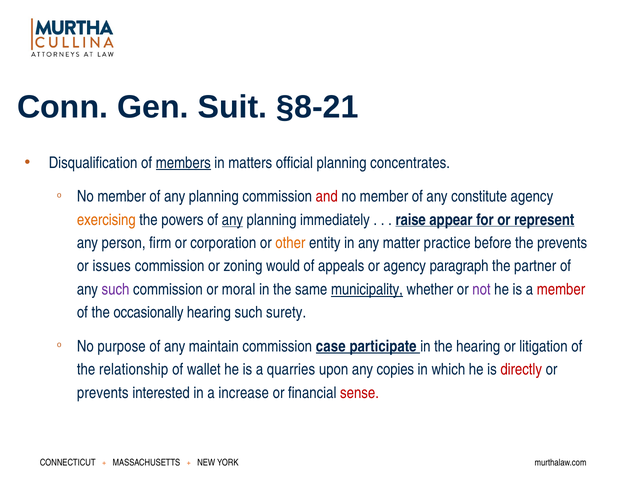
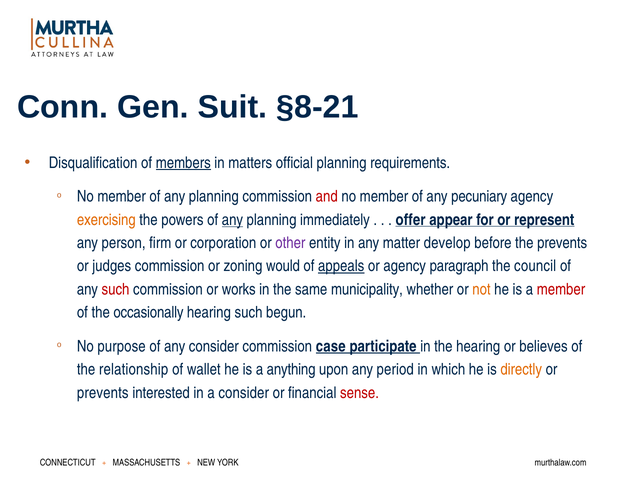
concentrates: concentrates -> requirements
constitute: constitute -> pecuniary
raise: raise -> offer
other colour: orange -> purple
practice: practice -> develop
issues: issues -> judges
appeals underline: none -> present
partner: partner -> council
such at (116, 289) colour: purple -> red
moral: moral -> works
municipality underline: present -> none
not colour: purple -> orange
surety: surety -> begun
any maintain: maintain -> consider
litigation: litigation -> believes
quarries: quarries -> anything
copies: copies -> period
directly colour: red -> orange
a increase: increase -> consider
